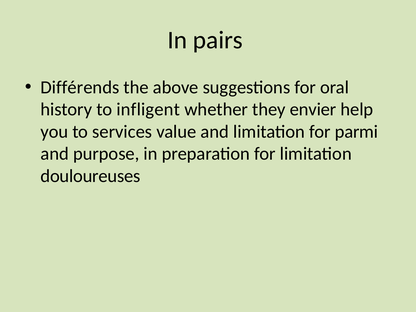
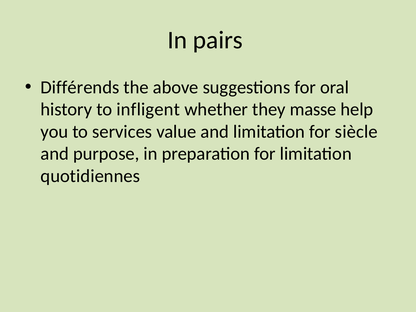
envier: envier -> masse
parmi: parmi -> siècle
douloureuses: douloureuses -> quotidiennes
